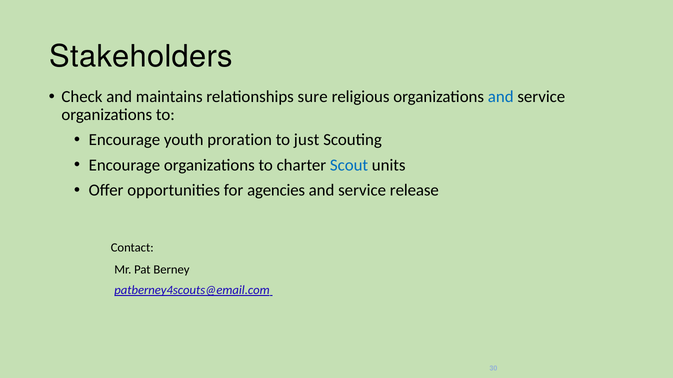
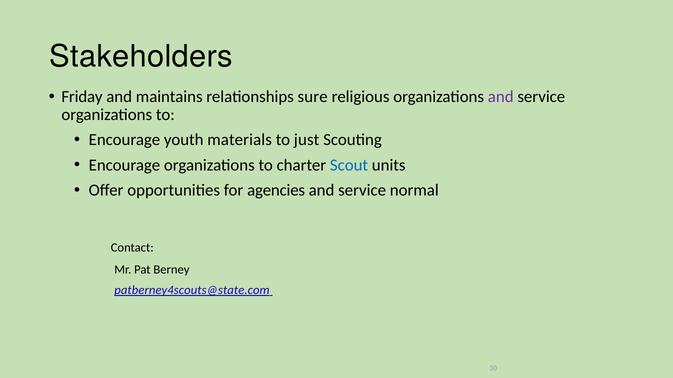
Check: Check -> Friday
and at (501, 97) colour: blue -> purple
proration: proration -> materials
release: release -> normal
patberney4scouts@email.com: patberney4scouts@email.com -> patberney4scouts@state.com
